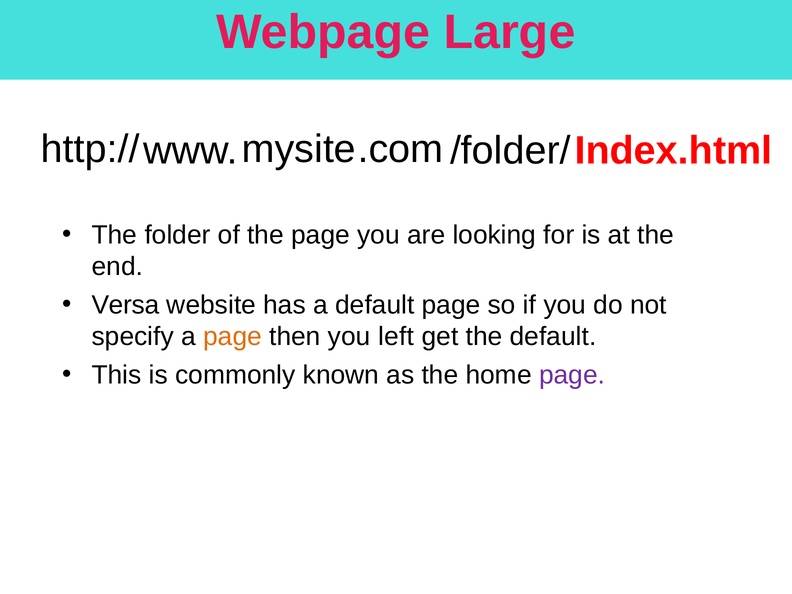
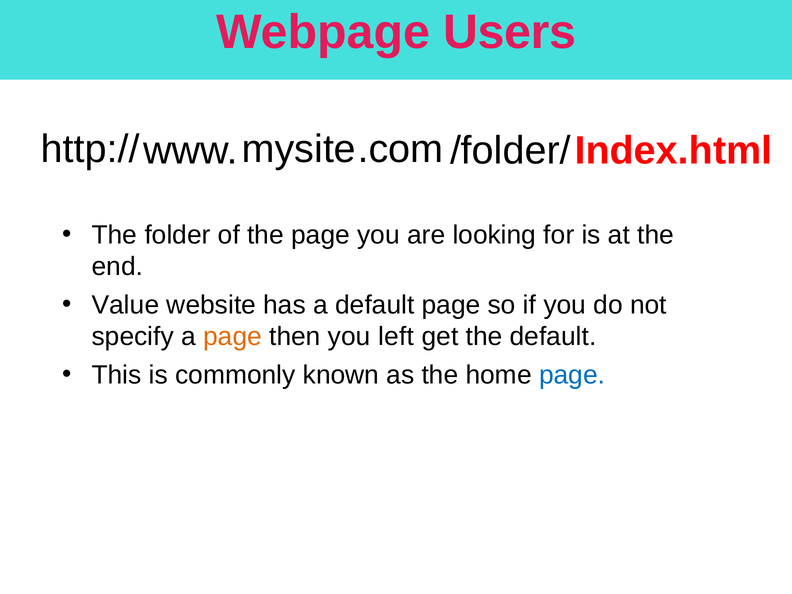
Large: Large -> Users
Versa: Versa -> Value
page at (572, 375) colour: purple -> blue
